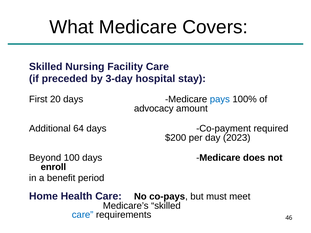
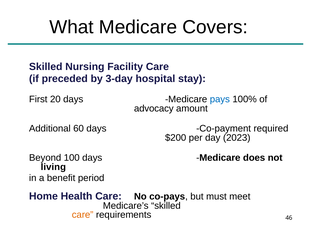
64: 64 -> 60
enroll: enroll -> living
care at (83, 215) colour: blue -> orange
